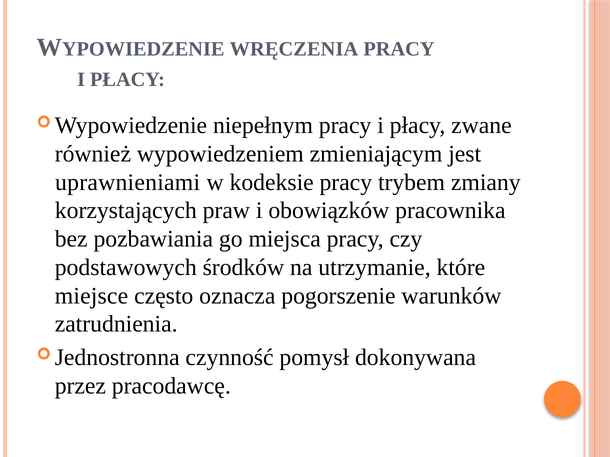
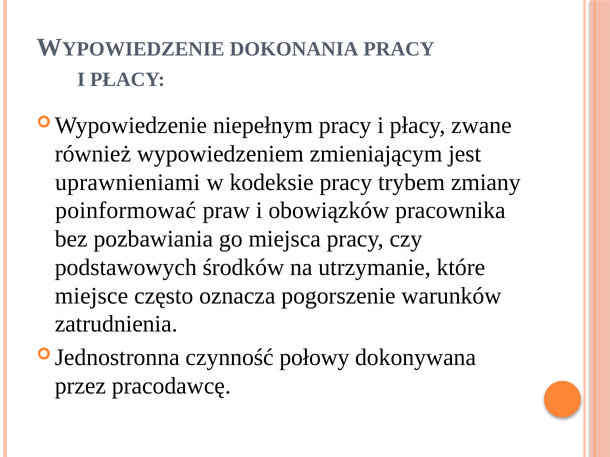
WRĘCZENIA: WRĘCZENIA -> DOKONANIA
korzystających: korzystających -> poinformować
pomysł: pomysł -> połowy
